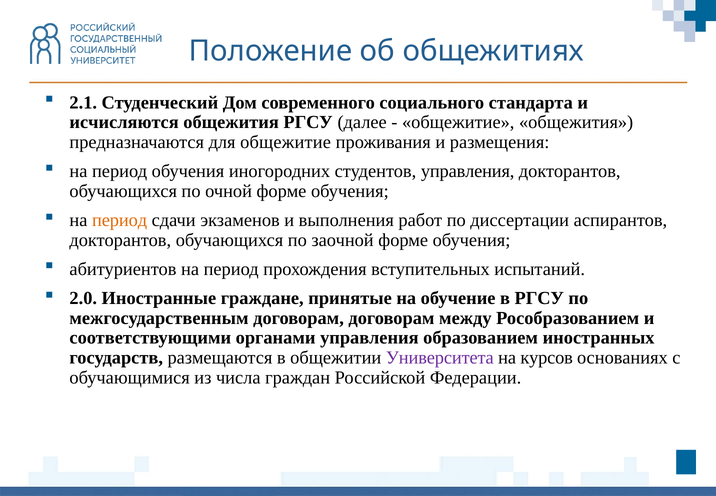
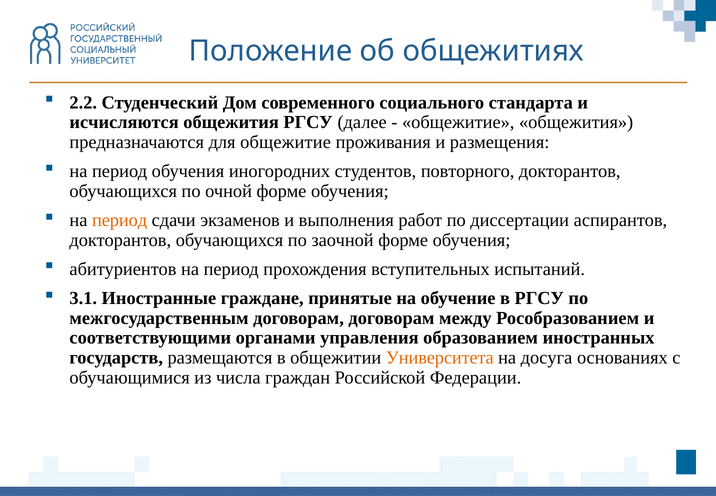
2.1: 2.1 -> 2.2
студентов управления: управления -> повторного
2.0: 2.0 -> 3.1
Университета colour: purple -> orange
курсов: курсов -> досуга
